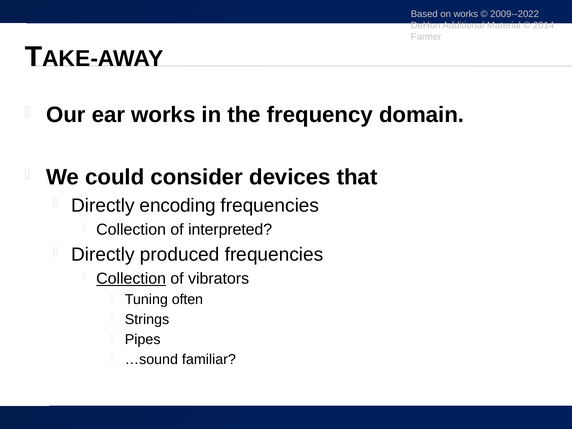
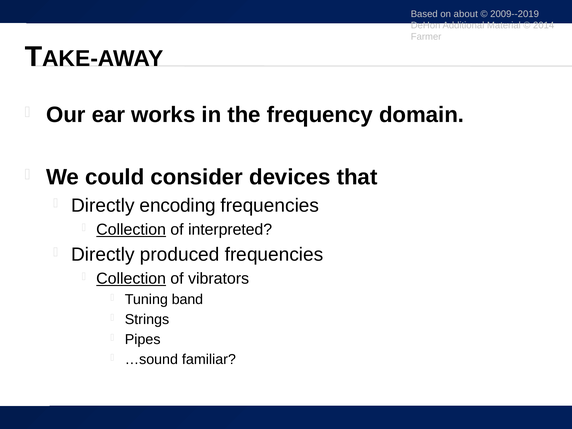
on works: works -> about
2009--2022: 2009--2022 -> 2009--2019
Collection at (131, 230) underline: none -> present
often: often -> band
